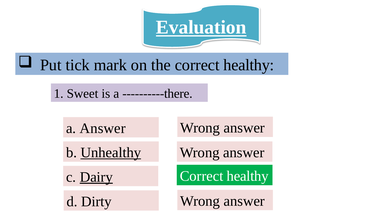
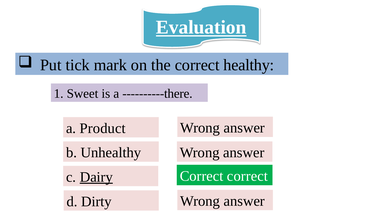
a Answer: Answer -> Product
Unhealthy underline: present -> none
healthy at (248, 176): healthy -> correct
